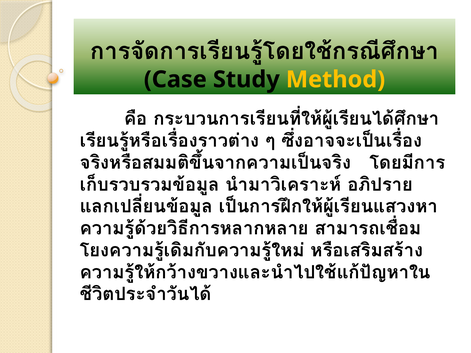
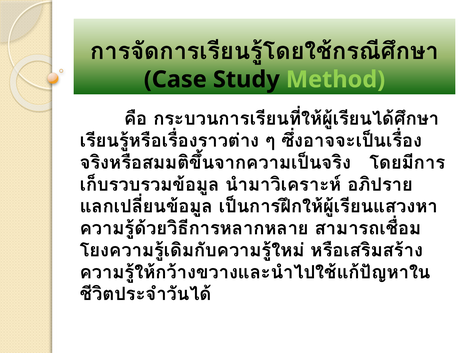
Method colour: yellow -> light green
